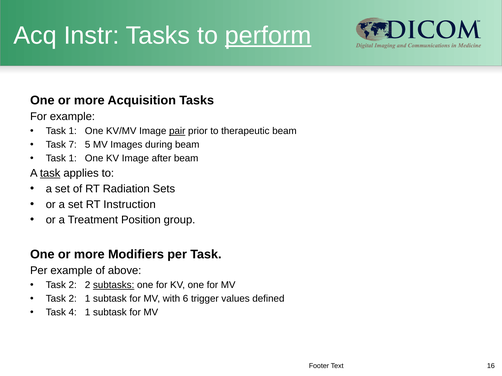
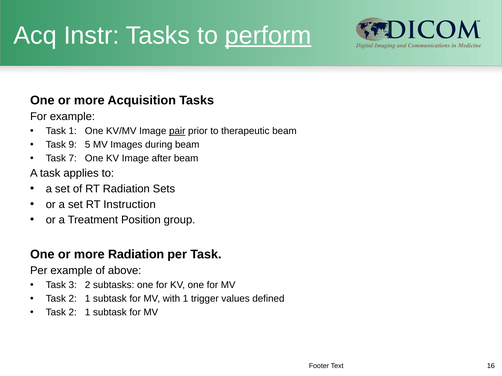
7: 7 -> 9
1 at (73, 159): 1 -> 7
task at (50, 173) underline: present -> none
more Modifiers: Modifiers -> Radiation
2 at (73, 285): 2 -> 3
subtasks underline: present -> none
with 6: 6 -> 1
4 at (73, 313): 4 -> 2
